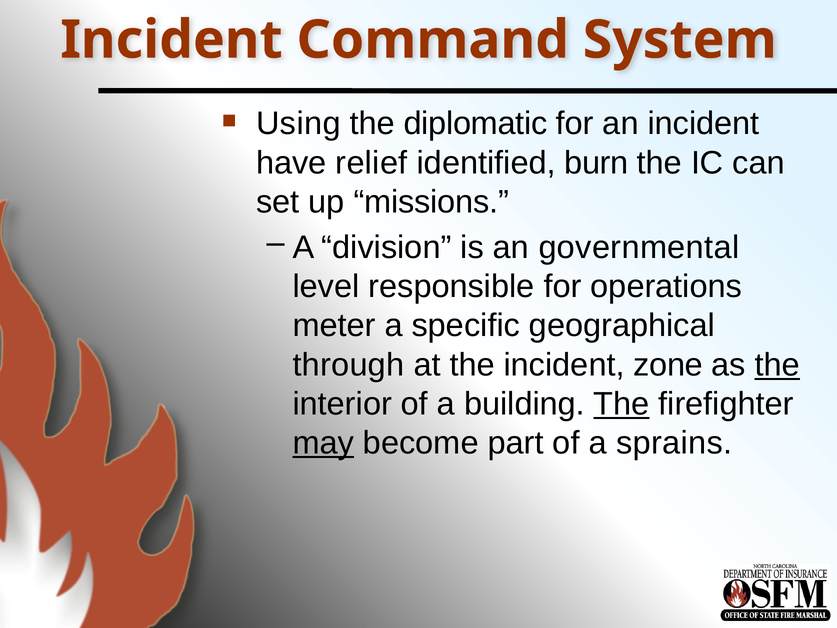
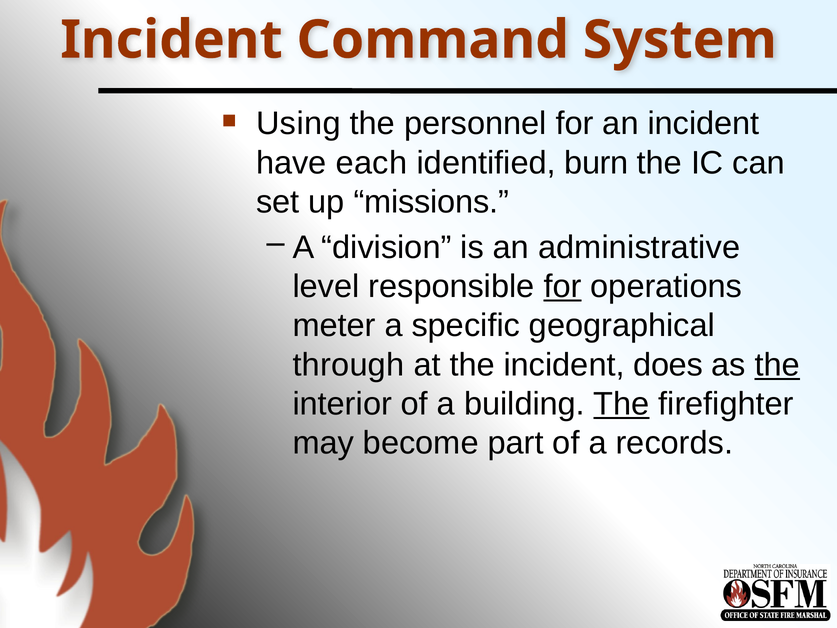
diplomatic: diplomatic -> personnel
relief: relief -> each
governmental: governmental -> administrative
for at (562, 287) underline: none -> present
zone: zone -> does
may underline: present -> none
sprains: sprains -> records
